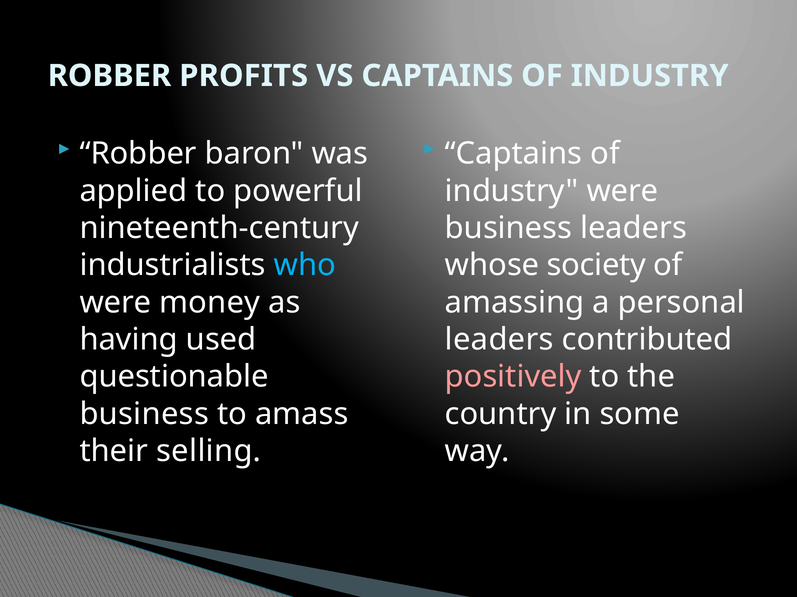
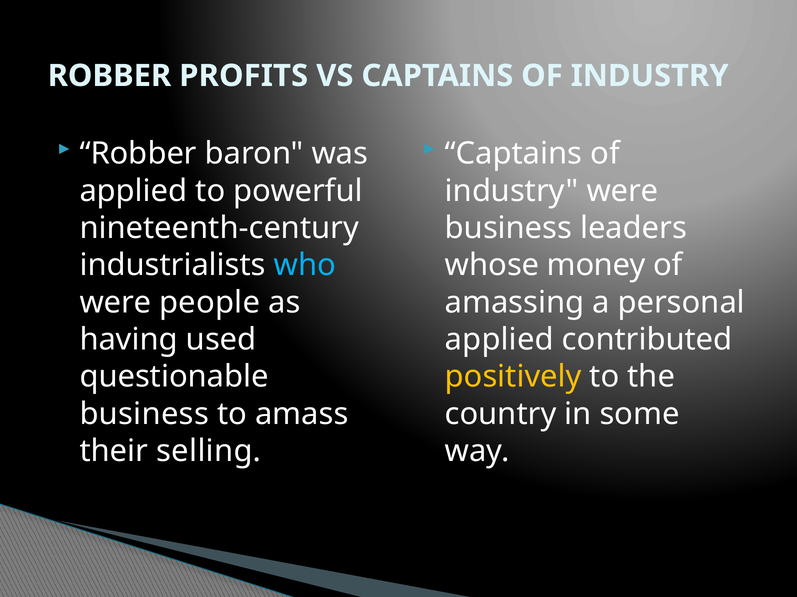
society: society -> money
money: money -> people
leaders at (499, 340): leaders -> applied
positively colour: pink -> yellow
